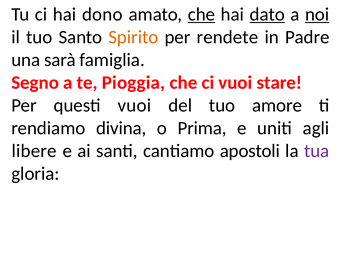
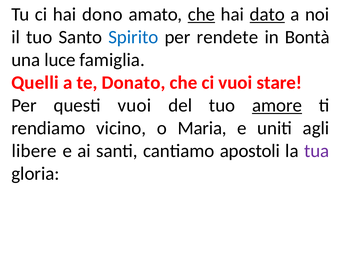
noi underline: present -> none
Spirito colour: orange -> blue
Padre: Padre -> Bontà
sarà: sarà -> luce
Segno: Segno -> Quelli
Pioggia: Pioggia -> Donato
amore underline: none -> present
divina: divina -> vicino
Prima: Prima -> Maria
